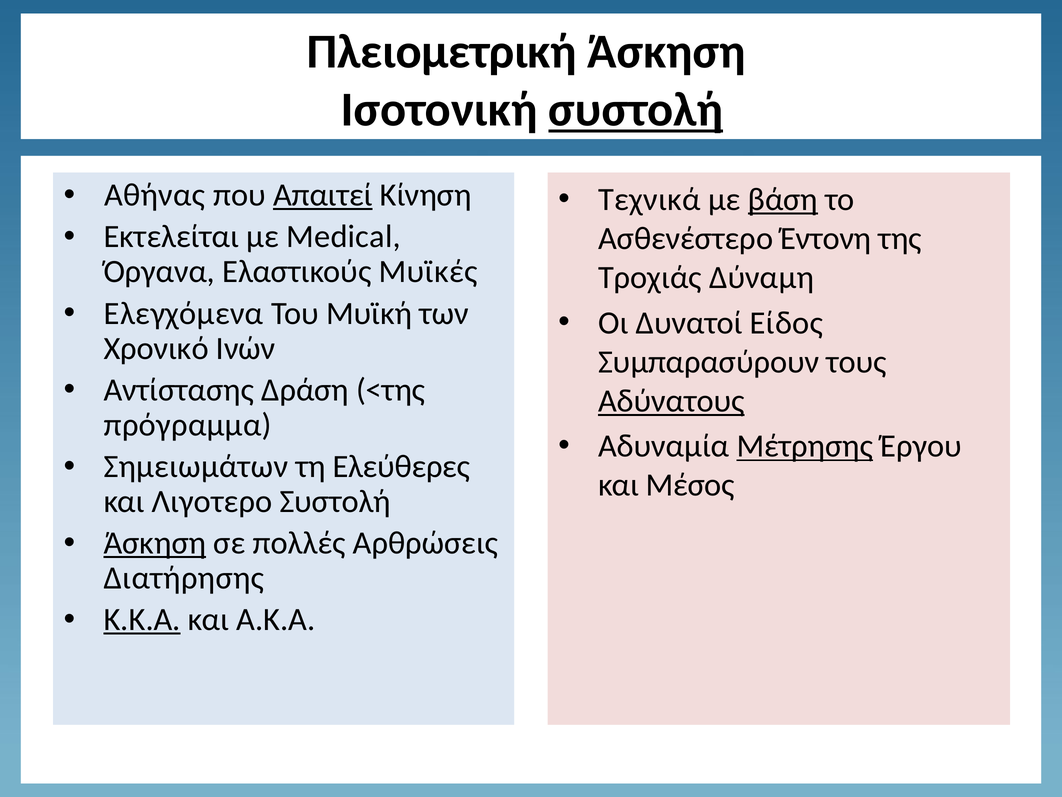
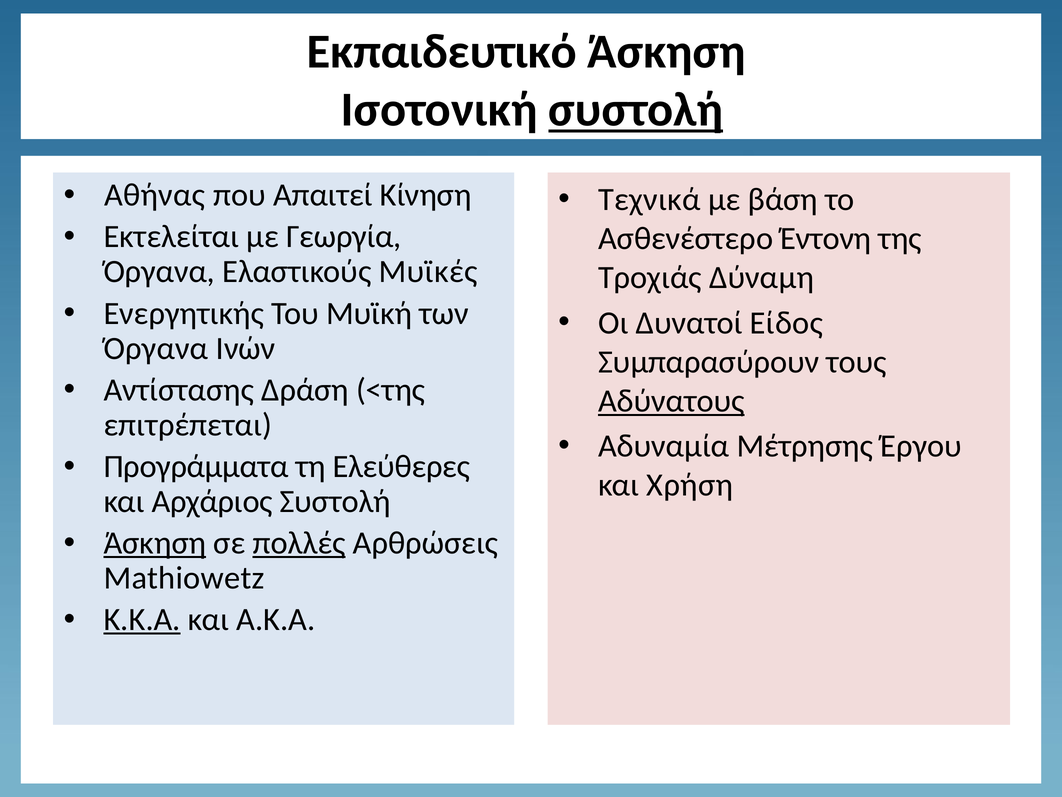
Πλειομετρική: Πλειομετρική -> Εκπαιδευτικό
Απαιτεί underline: present -> none
βάση underline: present -> none
Medical: Medical -> Γεωργία
Ελεγχόμενα: Ελεγχόμενα -> Ενεργητικής
Χρονικό at (156, 348): Χρονικό -> Όργανα
πρόγραμμα: πρόγραμμα -> επιτρέπεται
Μέτρησης underline: present -> none
Σημειωμάτων: Σημειωμάτων -> Προγράμματα
Μέσος: Μέσος -> Χρήση
Λιγοτερο: Λιγοτερο -> Αρχάριος
πολλές underline: none -> present
Διατήρησης: Διατήρησης -> Mathiowetz
